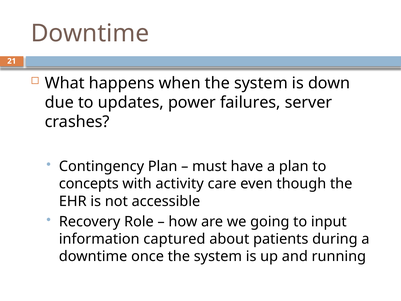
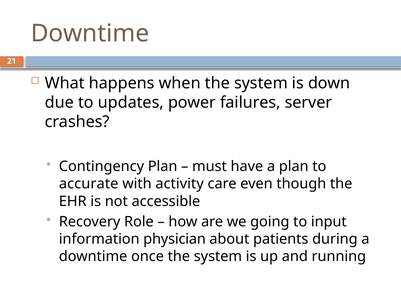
concepts: concepts -> accurate
captured: captured -> physician
